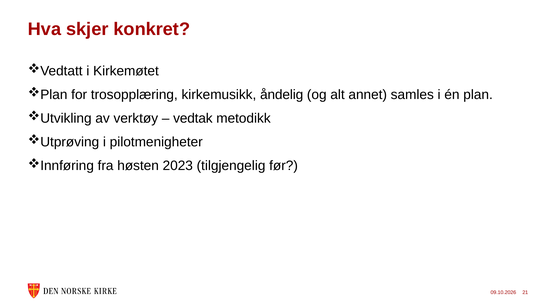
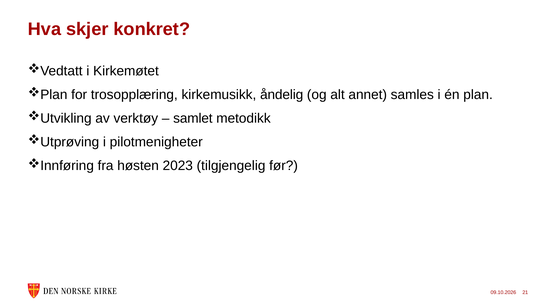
vedtak: vedtak -> samlet
